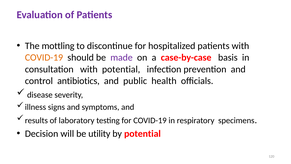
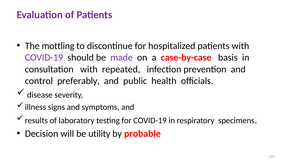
COVID-19 at (44, 57) colour: orange -> purple
with potential: potential -> repeated
antibiotics: antibiotics -> preferably
by potential: potential -> probable
